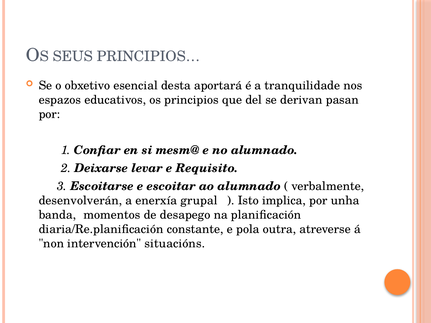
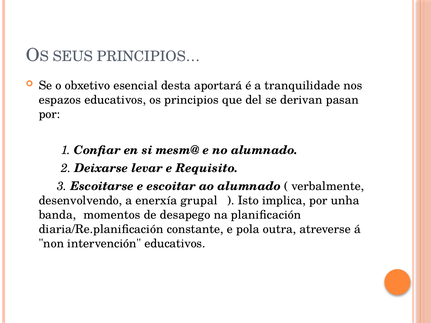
desenvolverán: desenvolverán -> desenvolvendo
intervención situacións: situacións -> educativos
